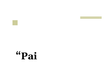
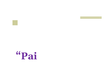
Pai colour: black -> purple
